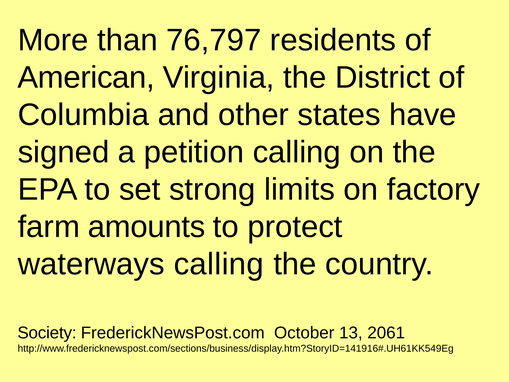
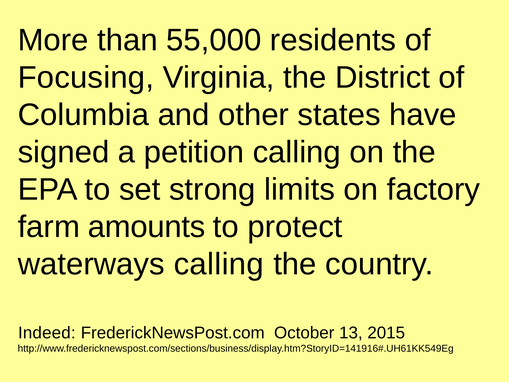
76,797: 76,797 -> 55,000
American: American -> Focusing
Society: Society -> Indeed
2061: 2061 -> 2015
